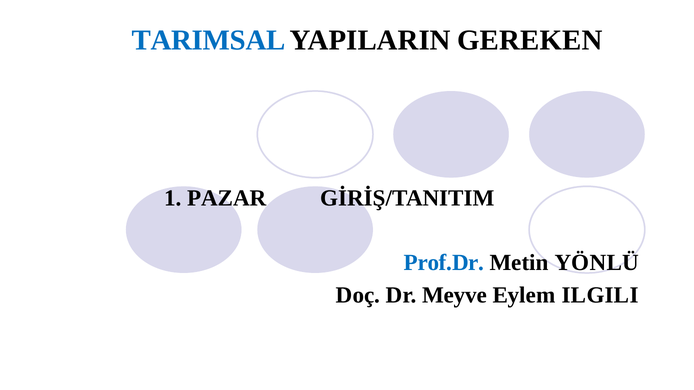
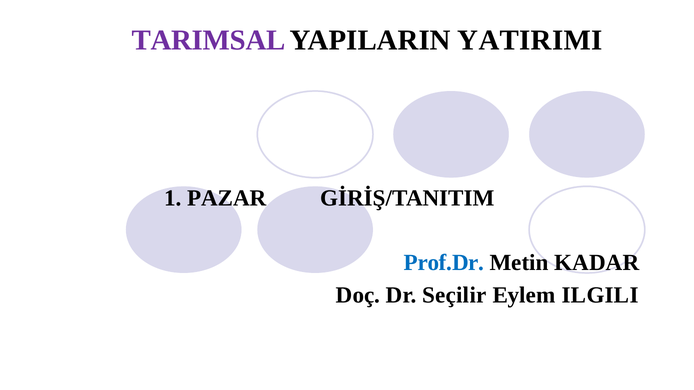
TARIMSAL colour: blue -> purple
GEREKEN: GEREKEN -> YATIRIMI
YÖNLÜ: YÖNLÜ -> KADAR
Meyve: Meyve -> Seçilir
